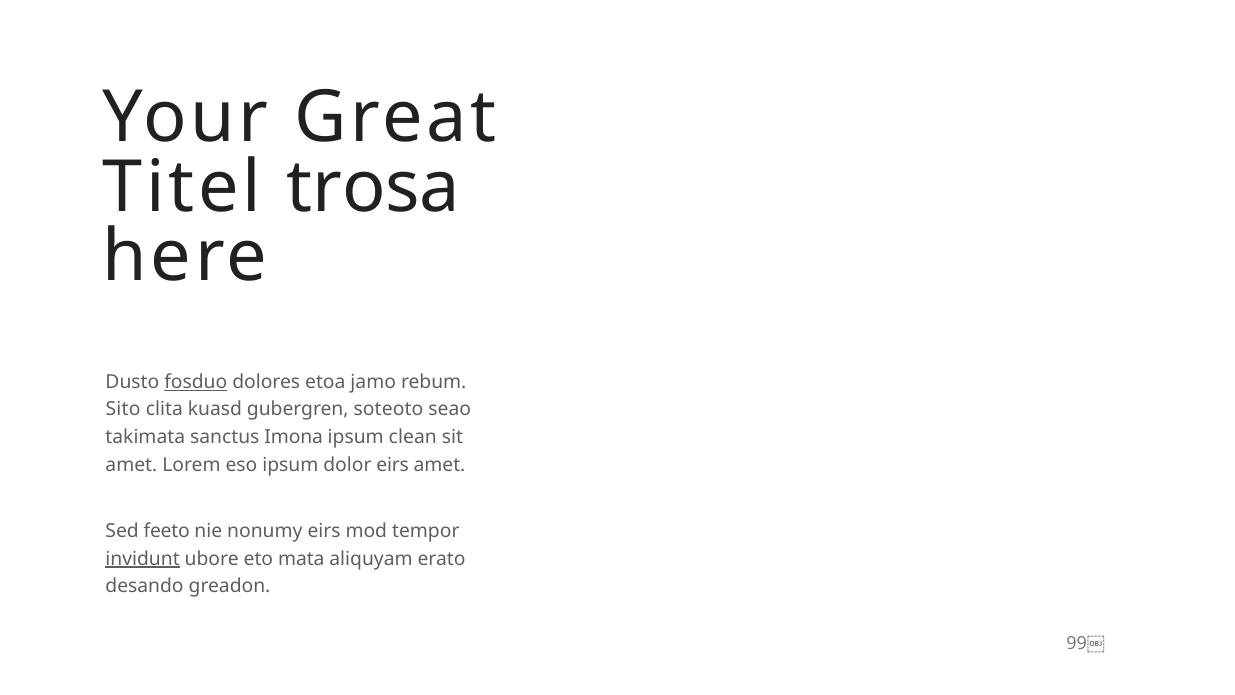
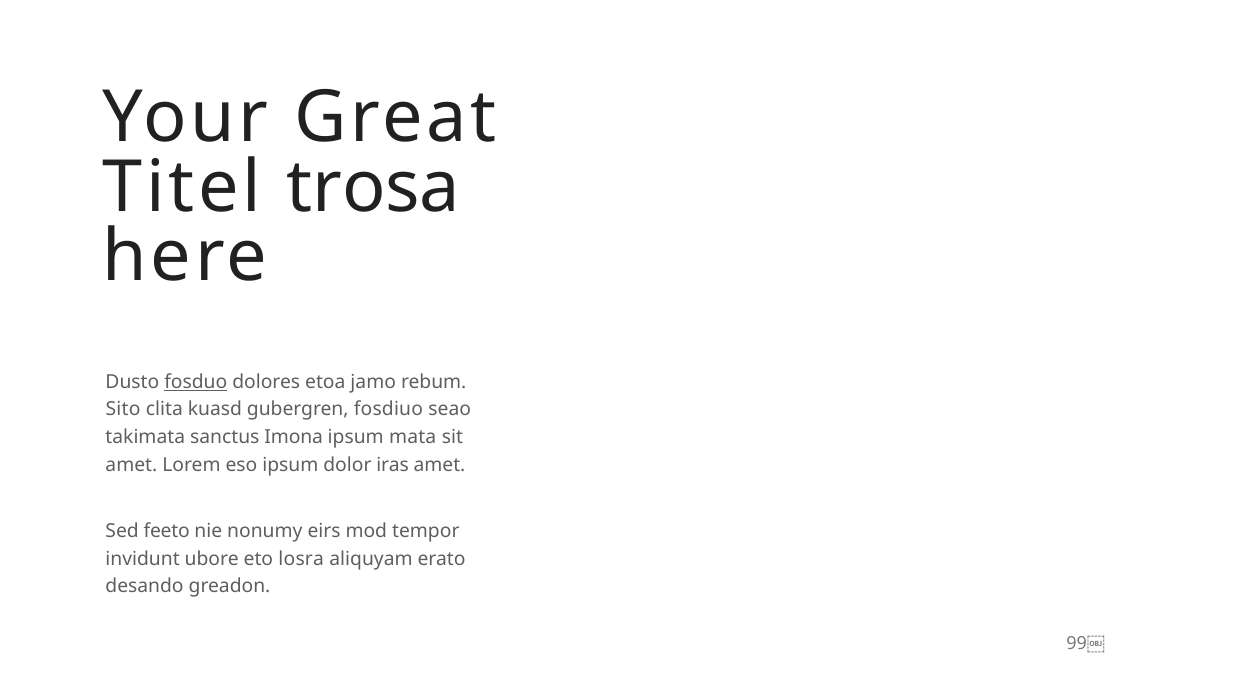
soteoto: soteoto -> fosdiuo
clean: clean -> mata
dolor eirs: eirs -> iras
invidunt underline: present -> none
mata: mata -> losra
